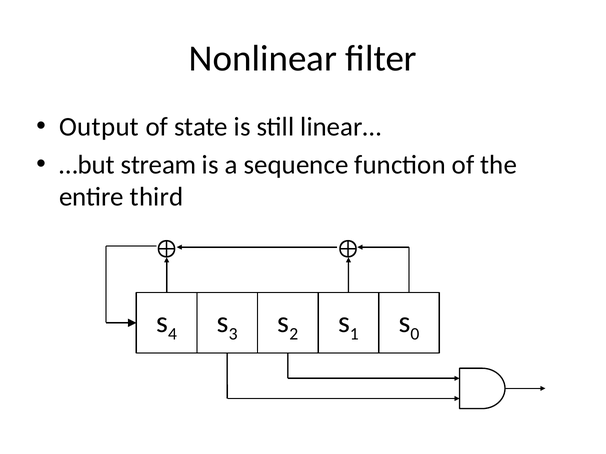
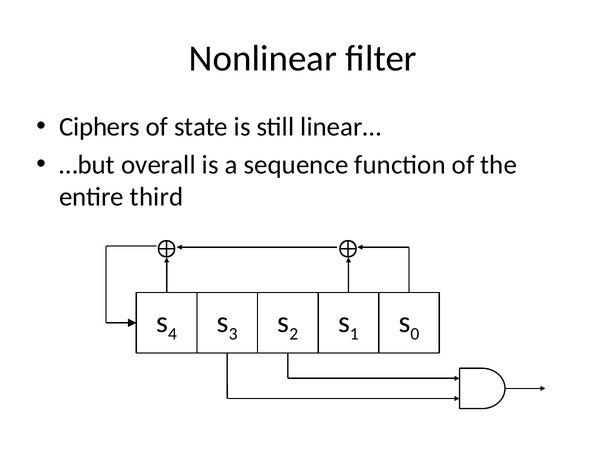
Output: Output -> Ciphers
stream: stream -> overall
